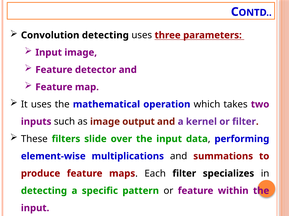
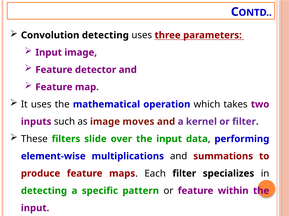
output: output -> moves
